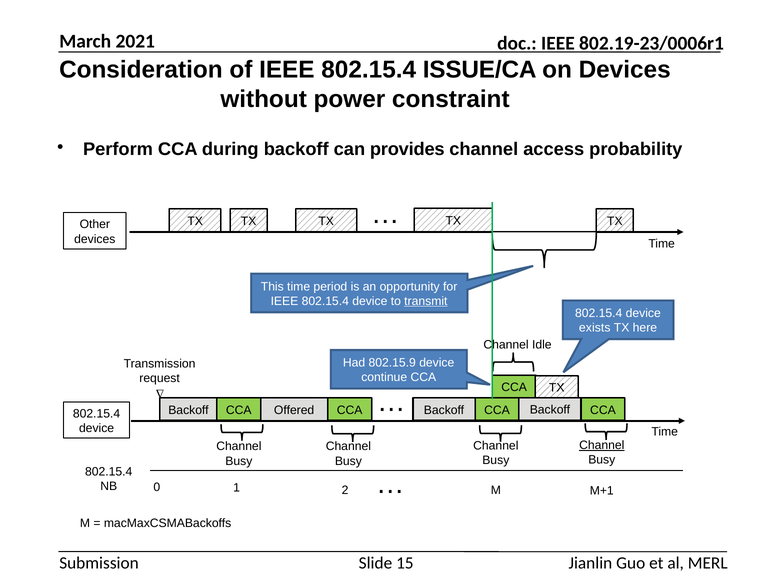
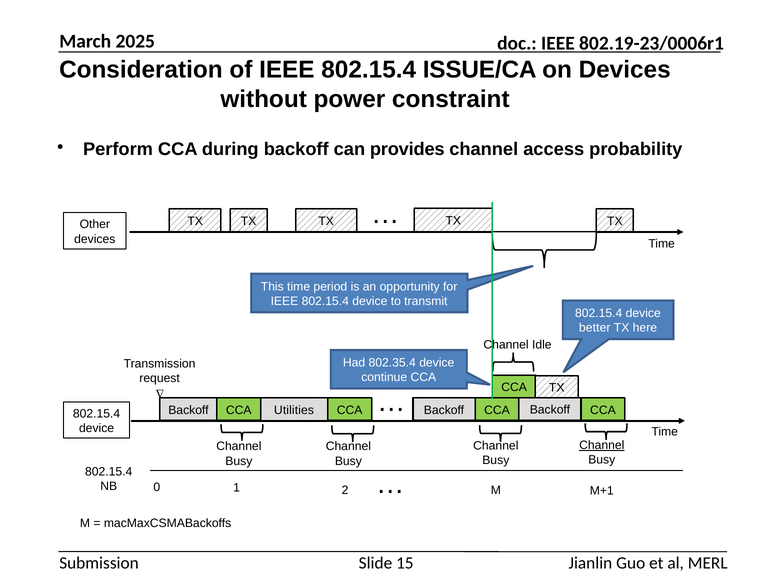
2021: 2021 -> 2025
transmit underline: present -> none
exists: exists -> better
802.15.9: 802.15.9 -> 802.35.4
Offered: Offered -> Utilities
